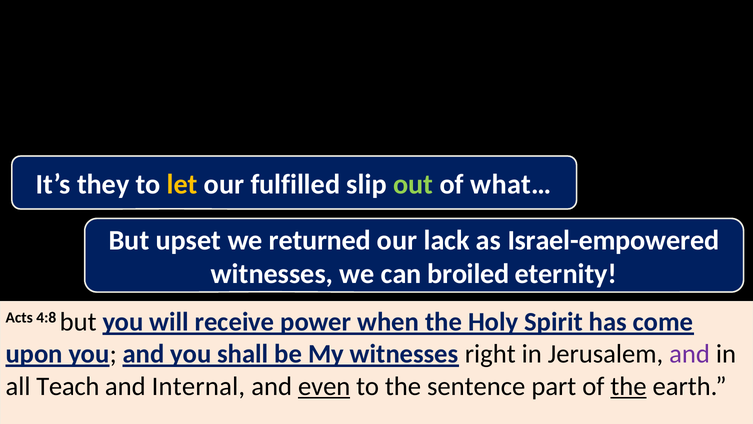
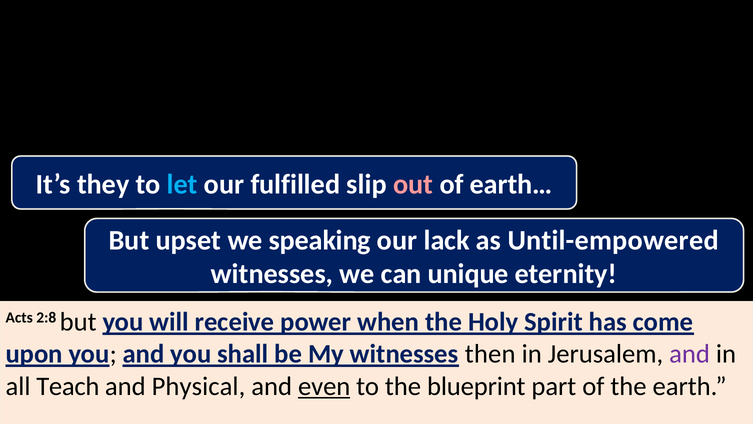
let colour: yellow -> light blue
out colour: light green -> pink
what…: what… -> earth…
returned: returned -> speaking
Israel-empowered: Israel-empowered -> Until-empowered
broiled: broiled -> unique
4:8: 4:8 -> 2:8
right: right -> then
Internal: Internal -> Physical
sentence: sentence -> blueprint
the at (628, 386) underline: present -> none
